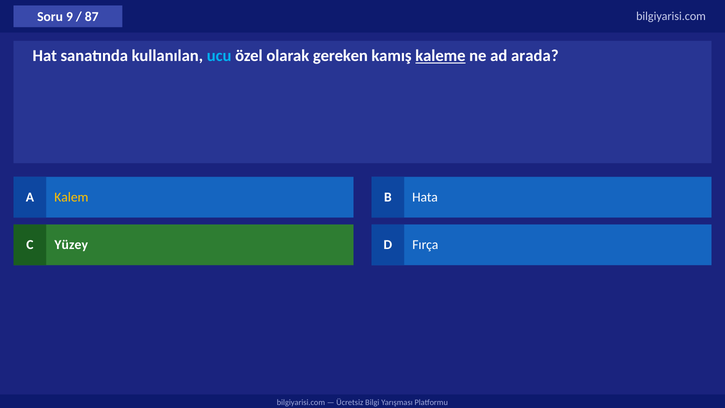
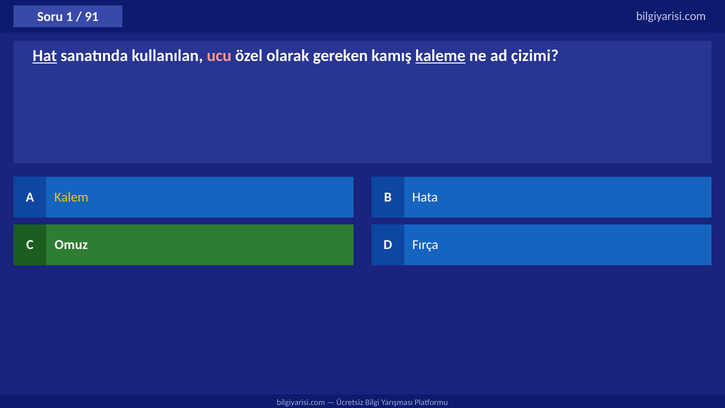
9: 9 -> 1
87: 87 -> 91
Hat underline: none -> present
ucu colour: light blue -> pink
arada: arada -> çizimi
Yüzey: Yüzey -> Omuz
